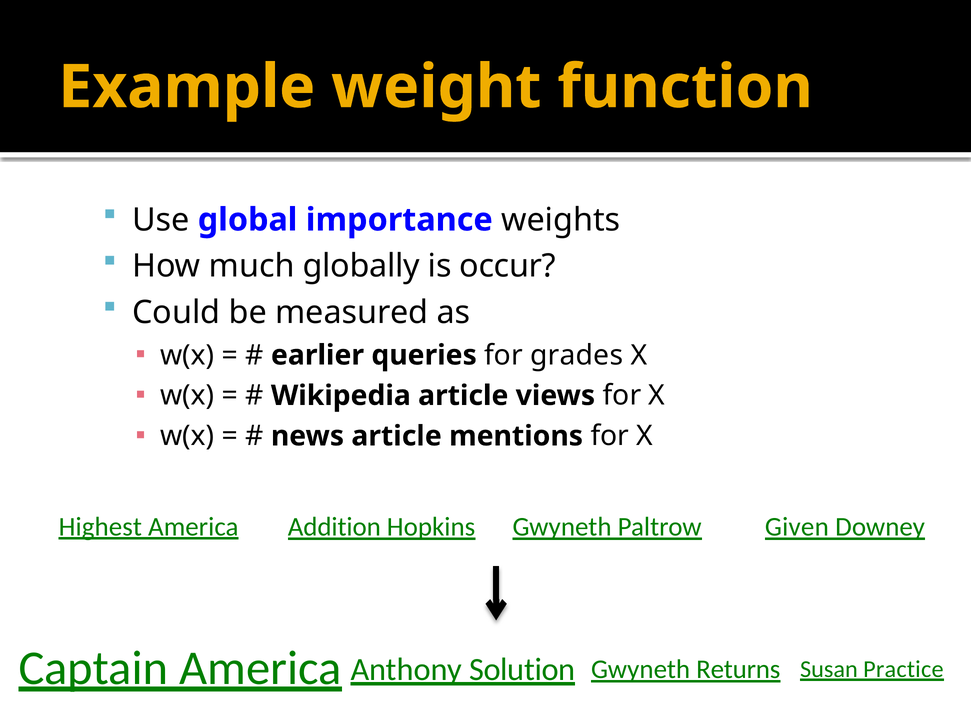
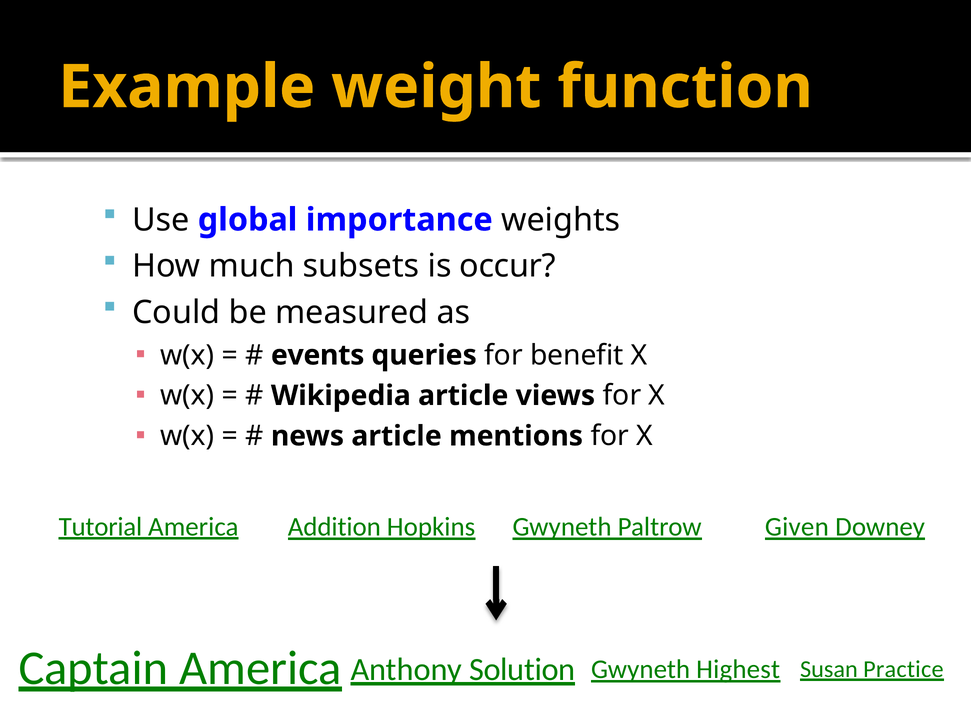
globally: globally -> subsets
earlier: earlier -> events
grades: grades -> benefit
Highest: Highest -> Tutorial
Returns: Returns -> Highest
